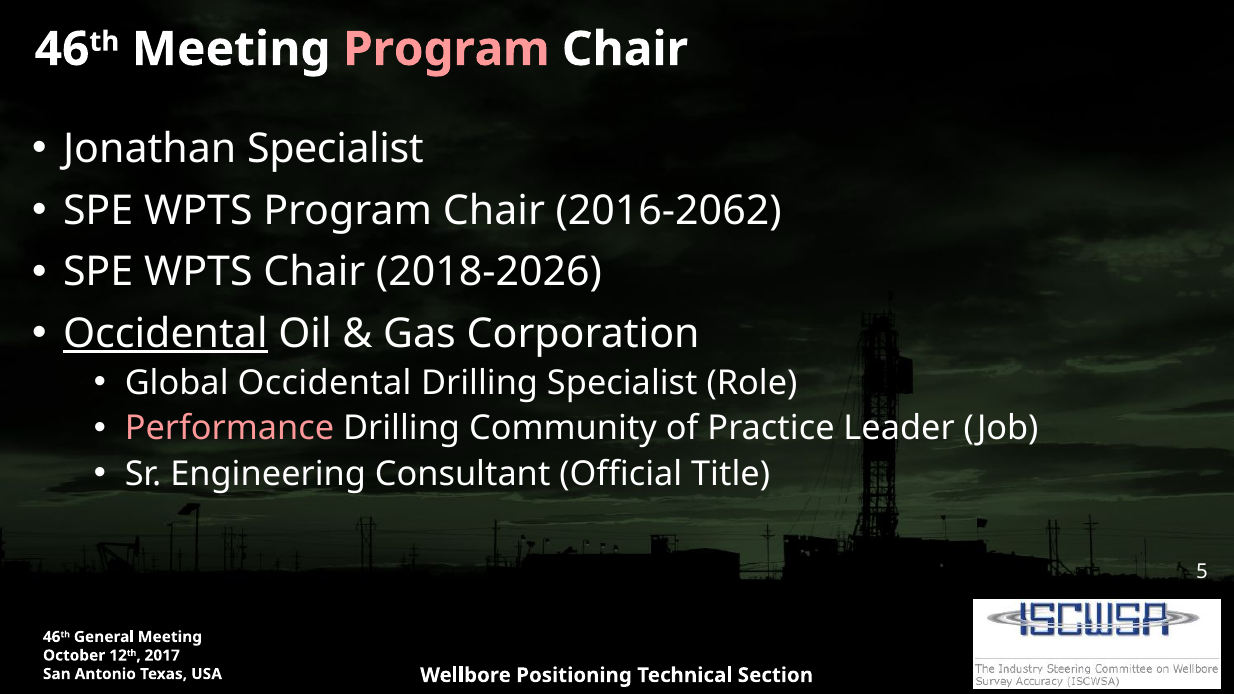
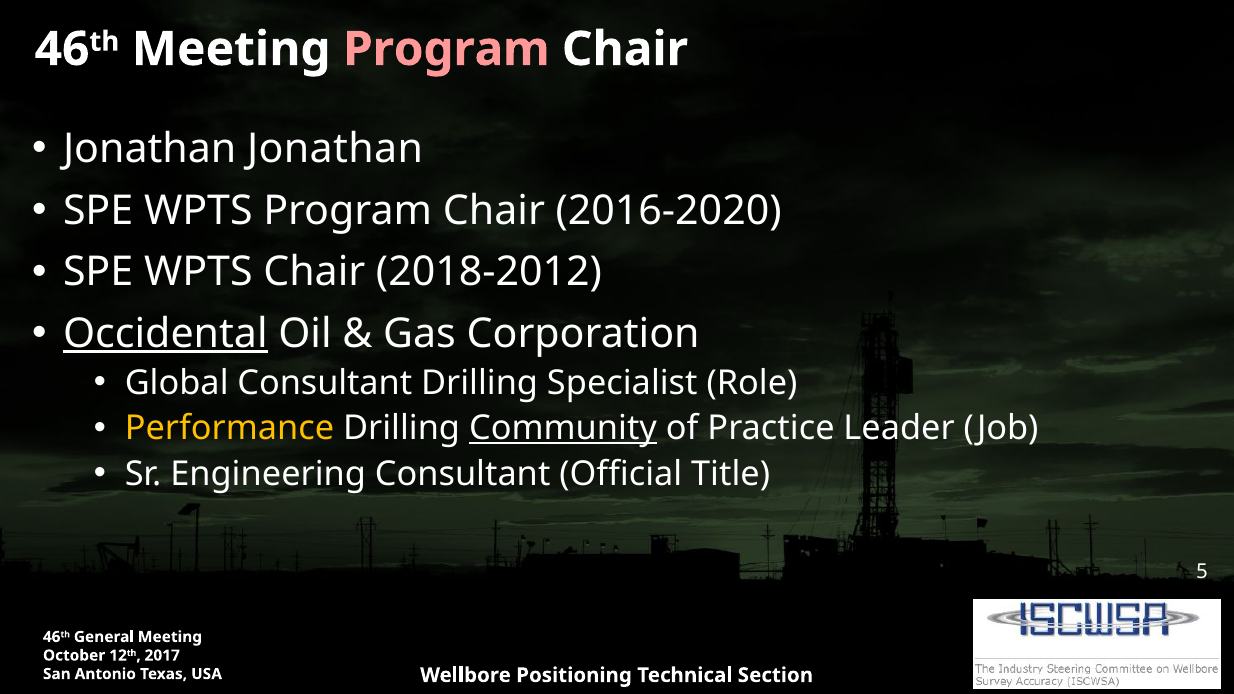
Jonathan Specialist: Specialist -> Jonathan
2016-2062: 2016-2062 -> 2016-2020
2018-2026: 2018-2026 -> 2018-2012
Global Occidental: Occidental -> Consultant
Performance colour: pink -> yellow
Community underline: none -> present
